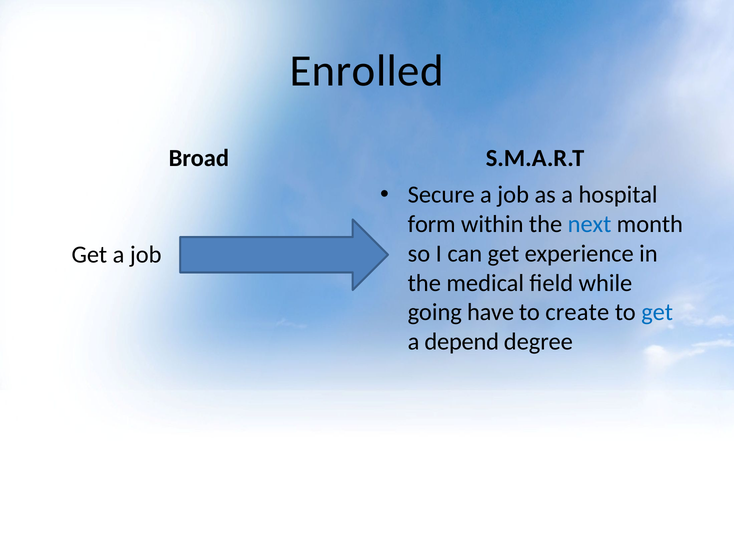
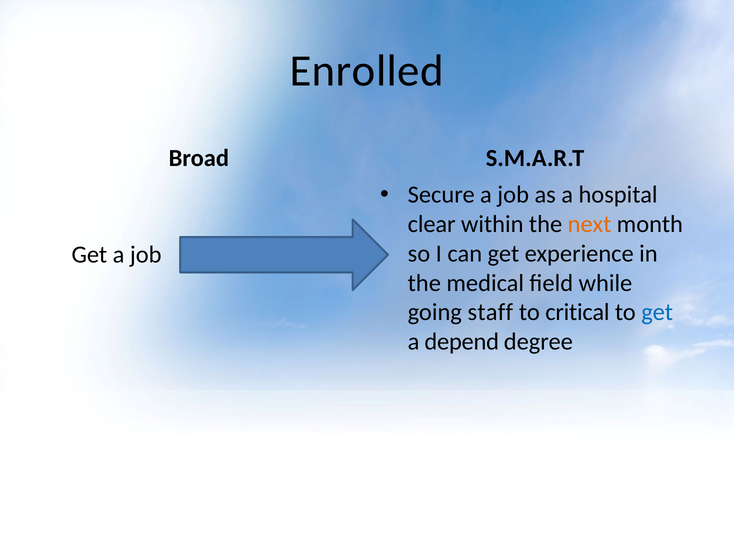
form: form -> clear
next colour: blue -> orange
have: have -> staff
create: create -> critical
